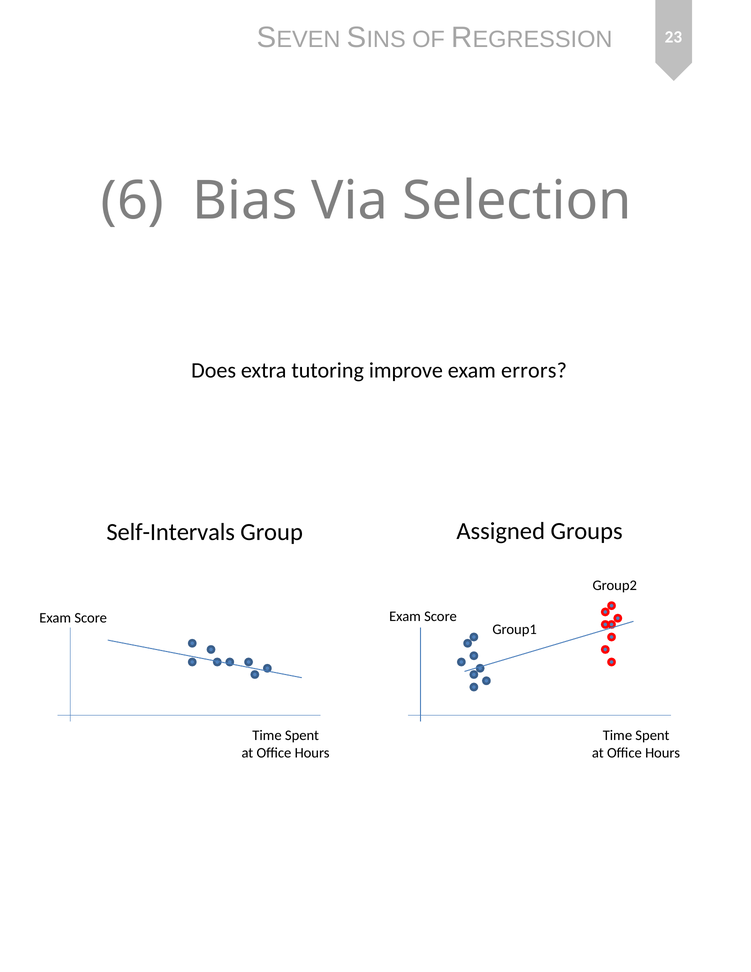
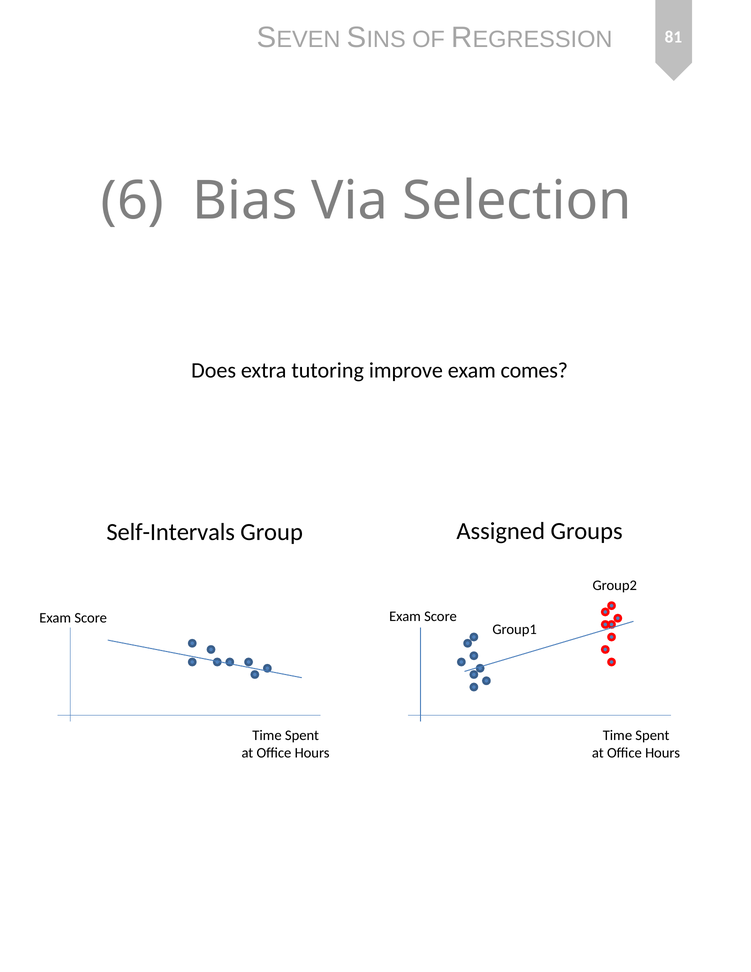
23: 23 -> 81
errors: errors -> comes
